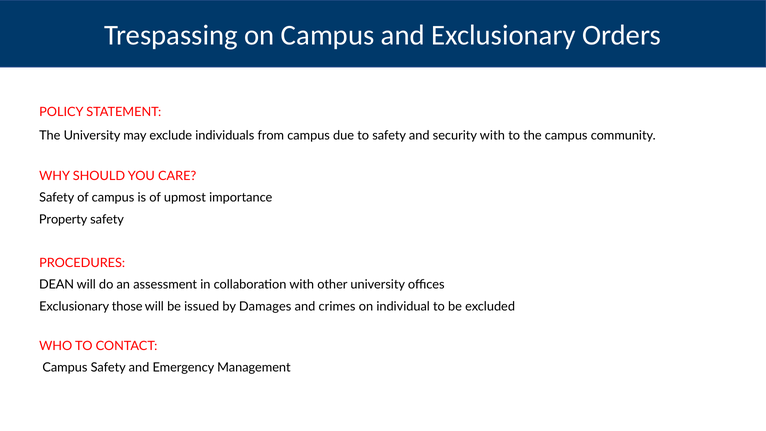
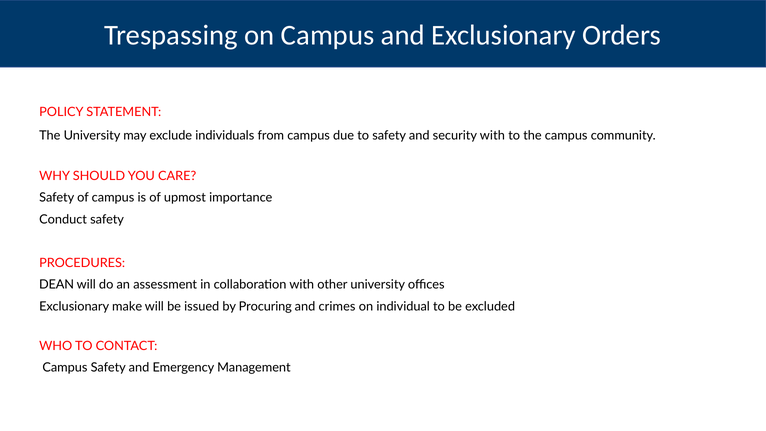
Property: Property -> Conduct
those: those -> make
Damages: Damages -> Procuring
